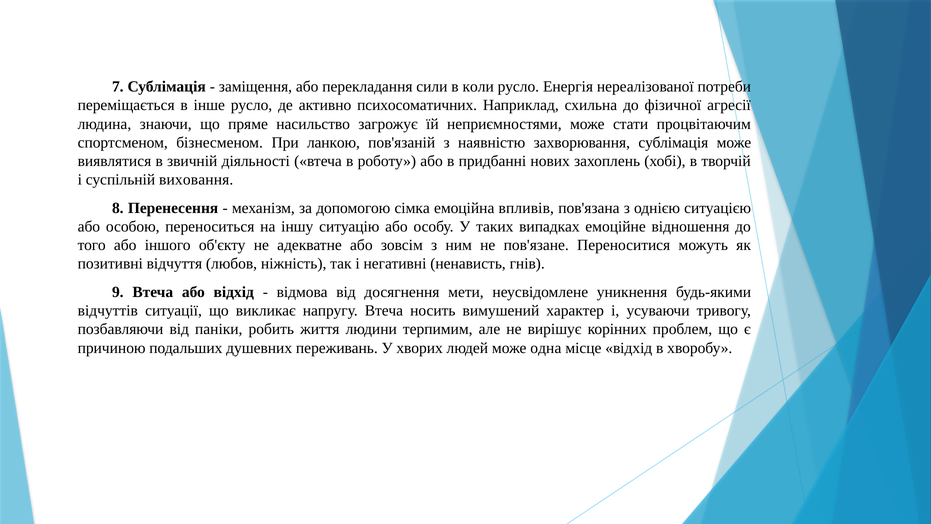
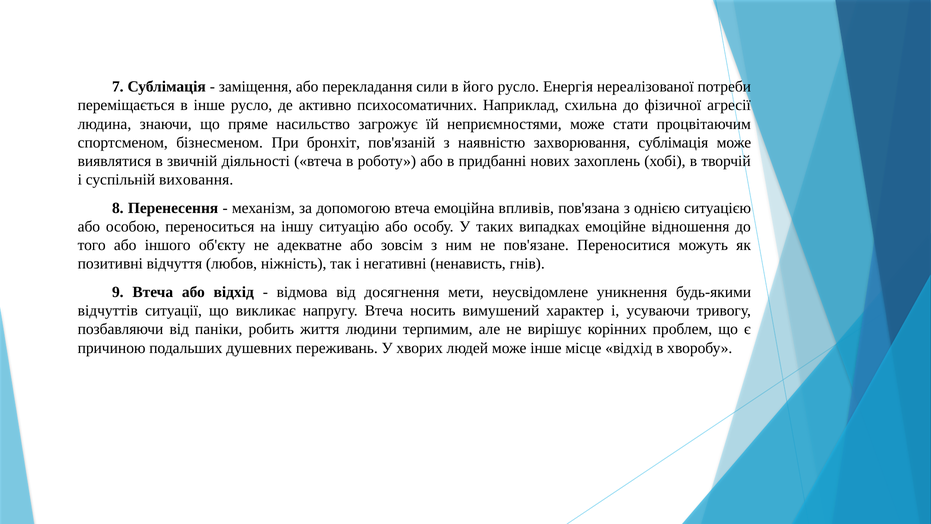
коли: коли -> його
ланкою: ланкою -> бронхіт
допомогою сімка: сімка -> втеча
може одна: одна -> інше
